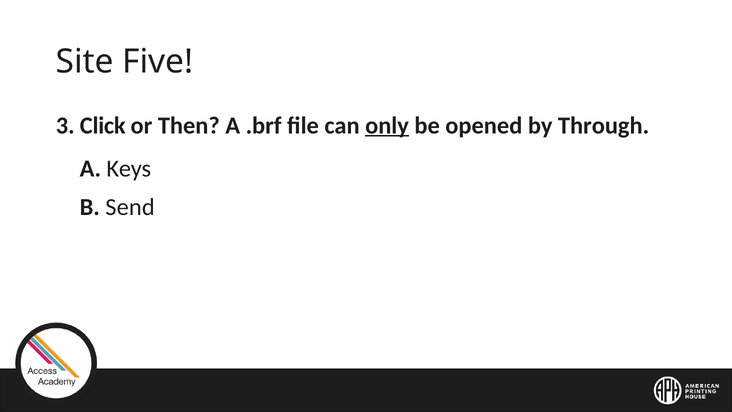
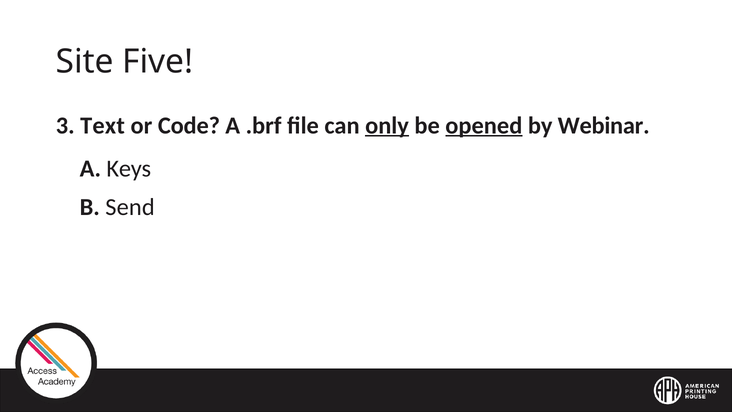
Click: Click -> Text
Then: Then -> Code
opened underline: none -> present
Through: Through -> Webinar
